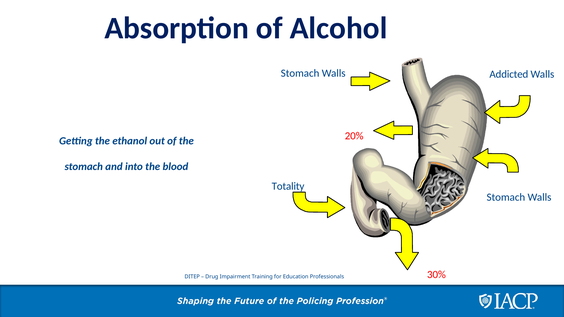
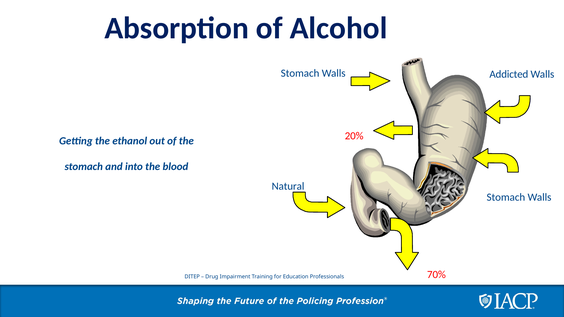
Totality: Totality -> Natural
30%: 30% -> 70%
